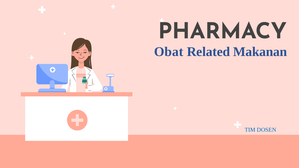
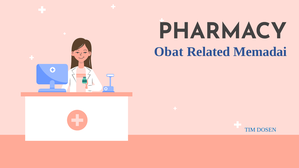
Makanan: Makanan -> Memadai
